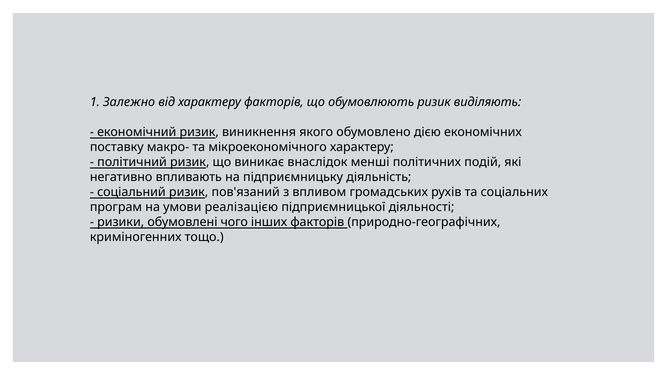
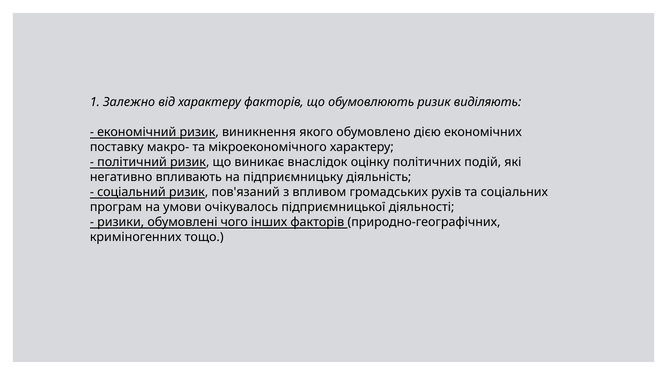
менші: менші -> оцінку
реалізацією: реалізацією -> очікувалось
